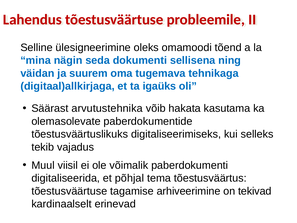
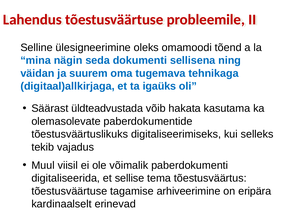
arvutustehnika: arvutustehnika -> üldteadvustada
põhjal: põhjal -> sellise
tekivad: tekivad -> eripära
